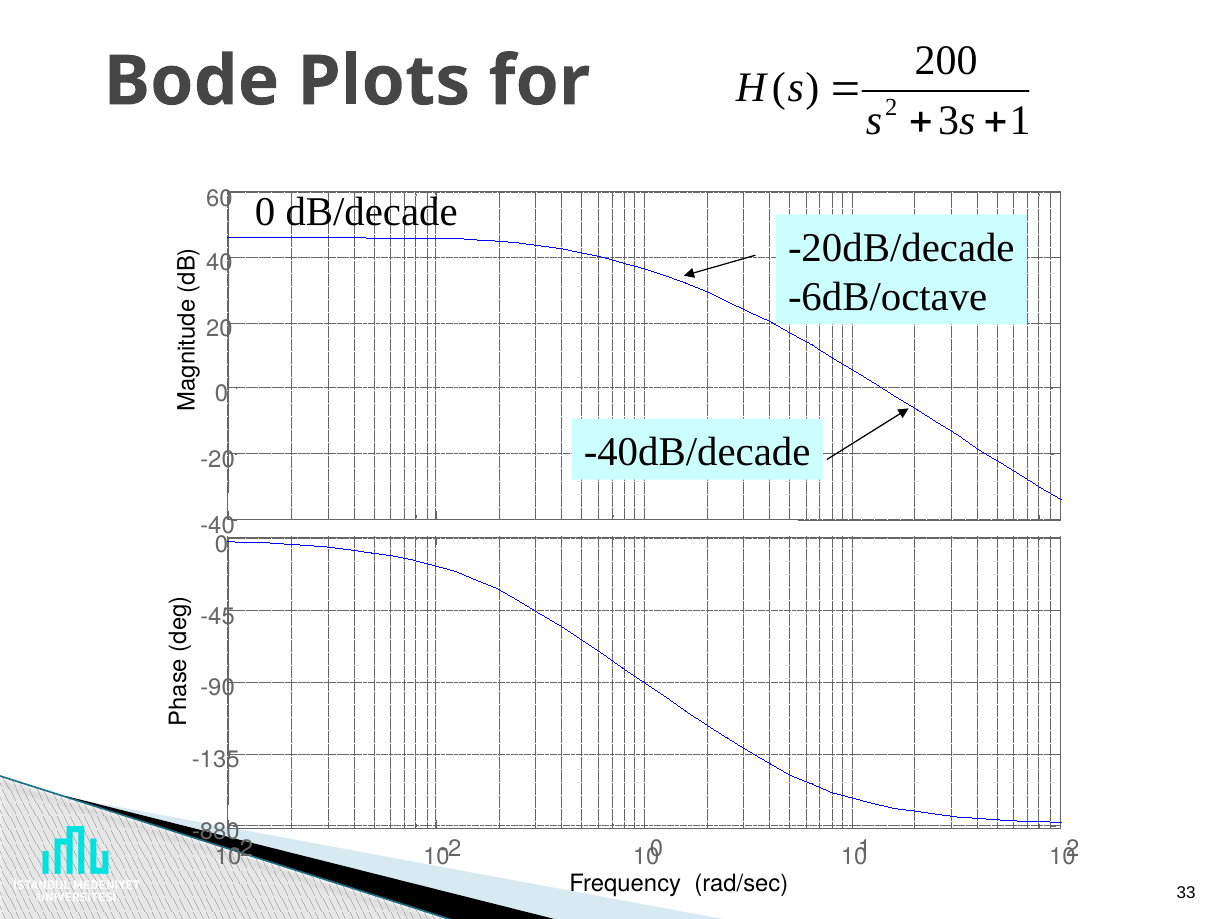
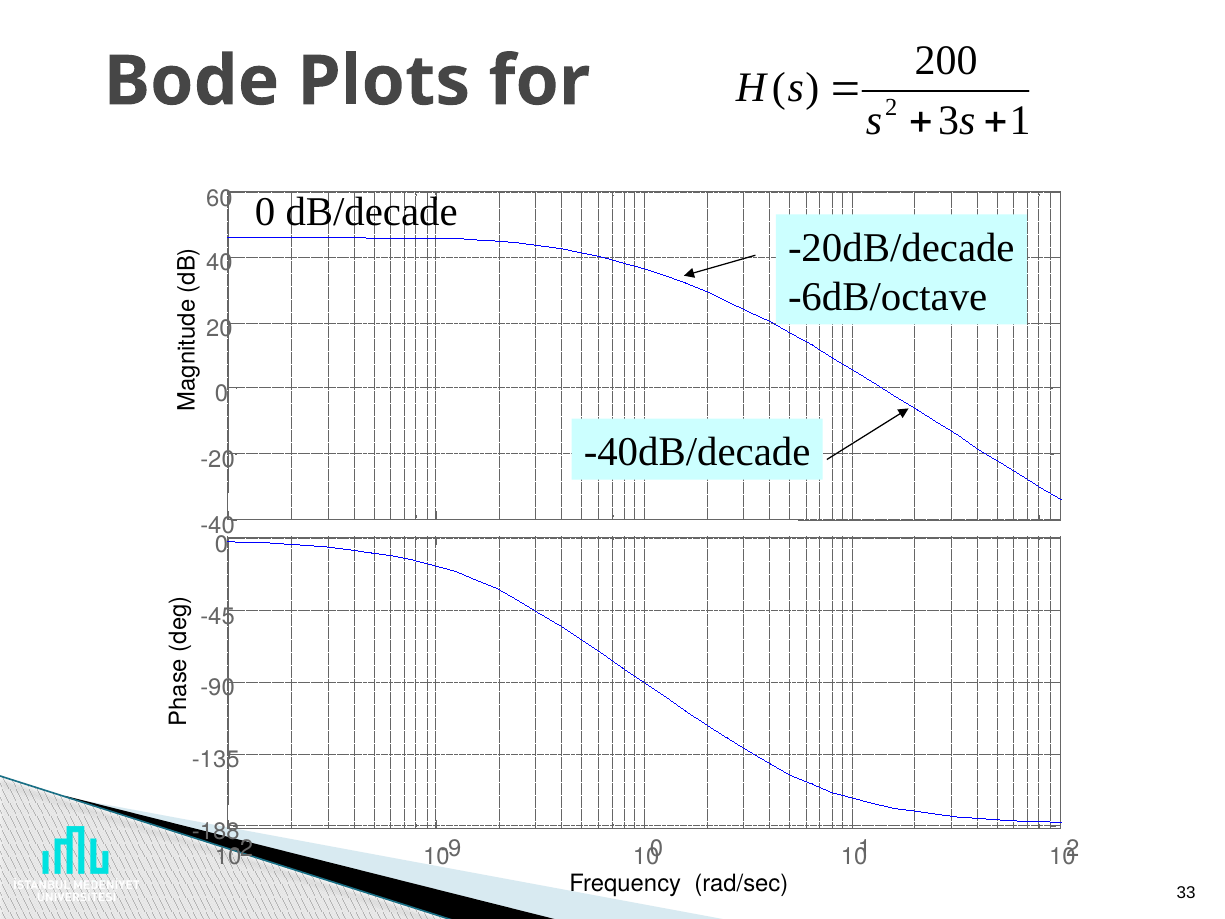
-880: -880 -> -188
-2 at (451, 849): -2 -> -9
